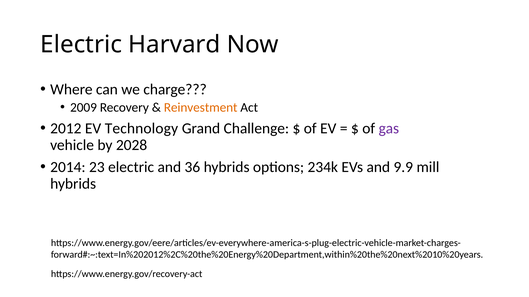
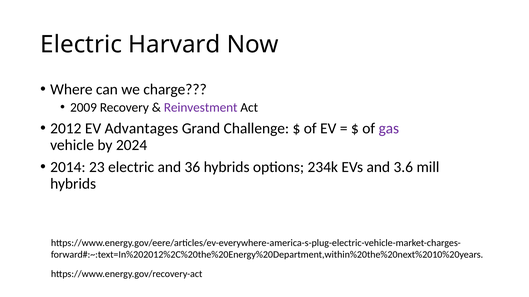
Reinvestment colour: orange -> purple
Technology: Technology -> Advantages
2028: 2028 -> 2024
9.9: 9.9 -> 3.6
